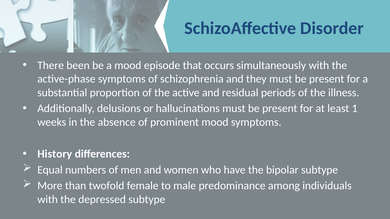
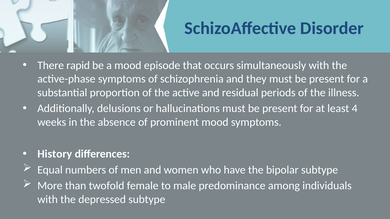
been: been -> rapid
1: 1 -> 4
